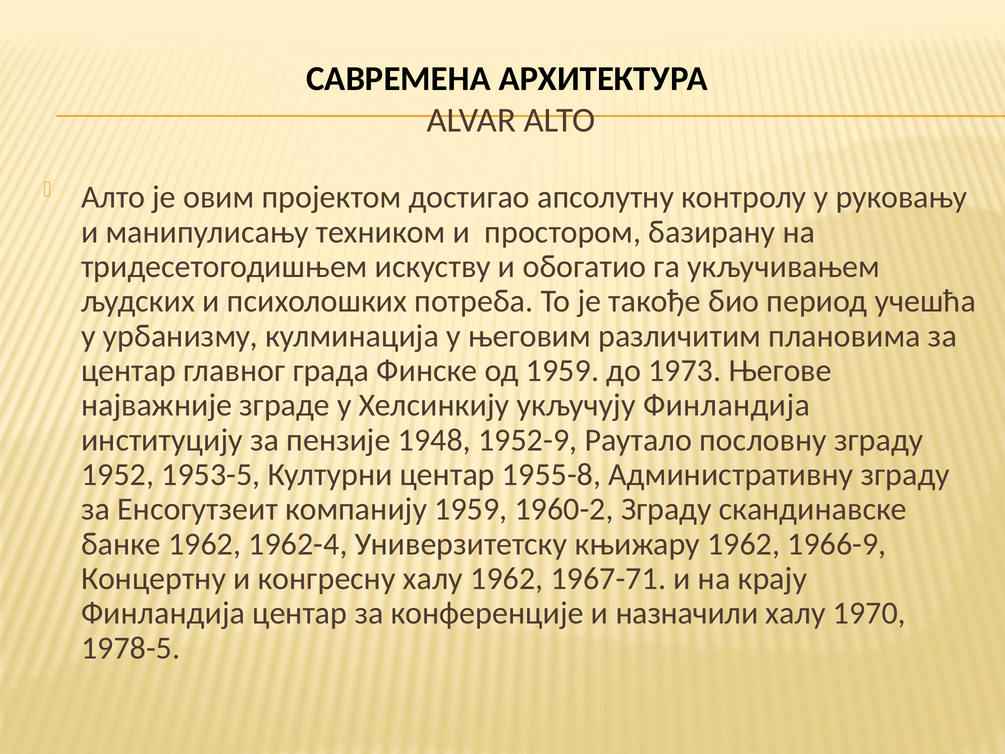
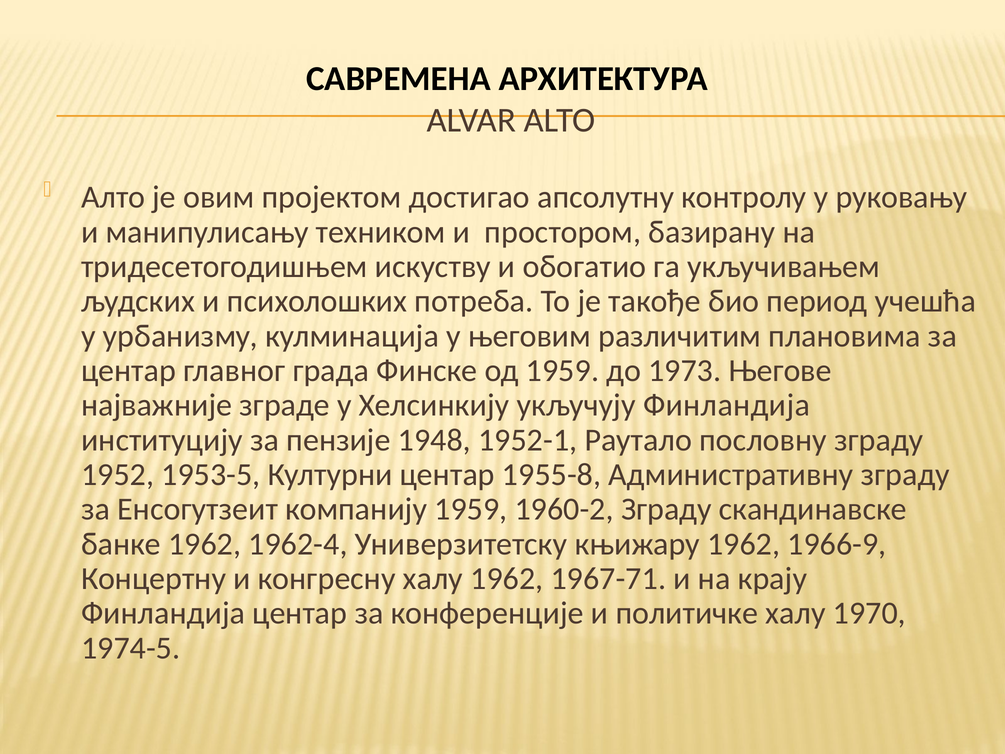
1952-9: 1952-9 -> 1952-1
назначили: назначили -> политичке
1978-5: 1978-5 -> 1974-5
